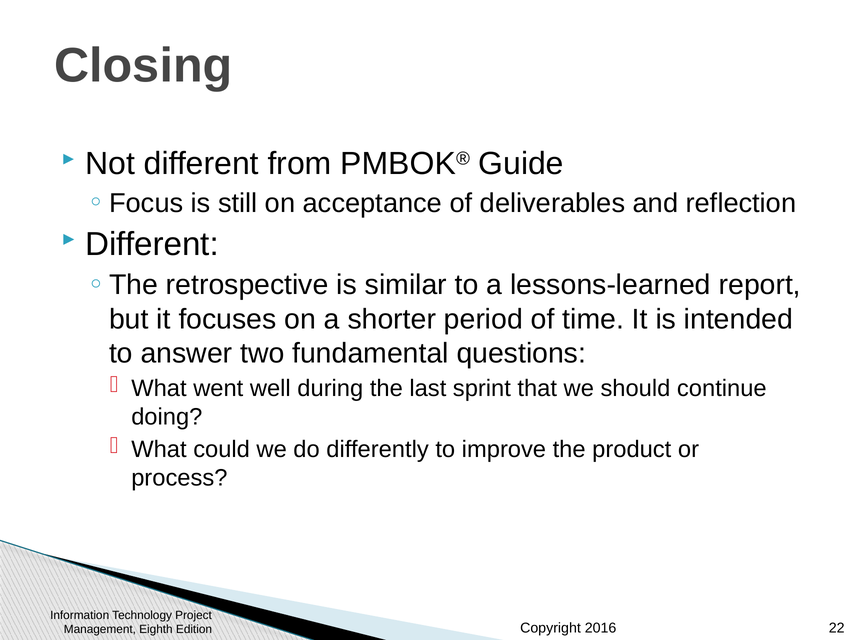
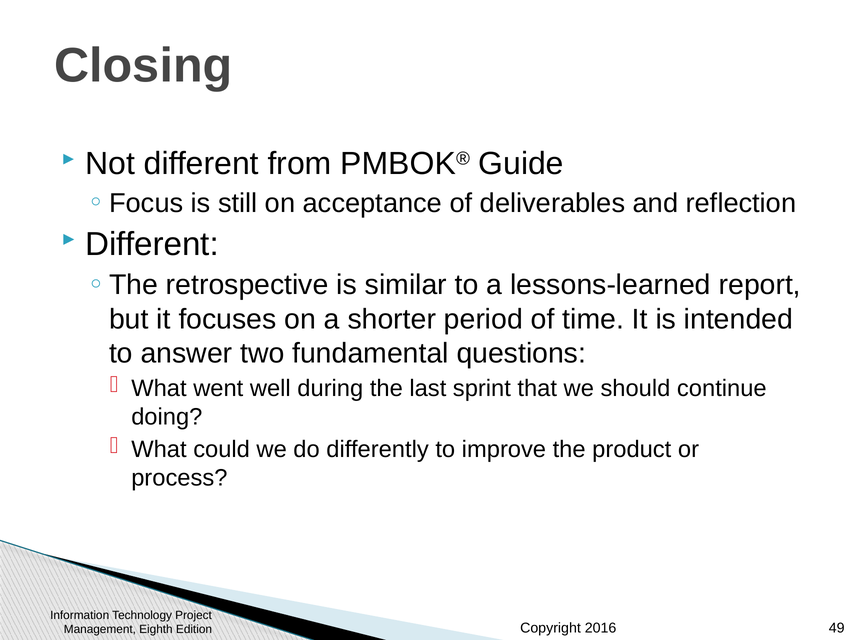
22: 22 -> 49
